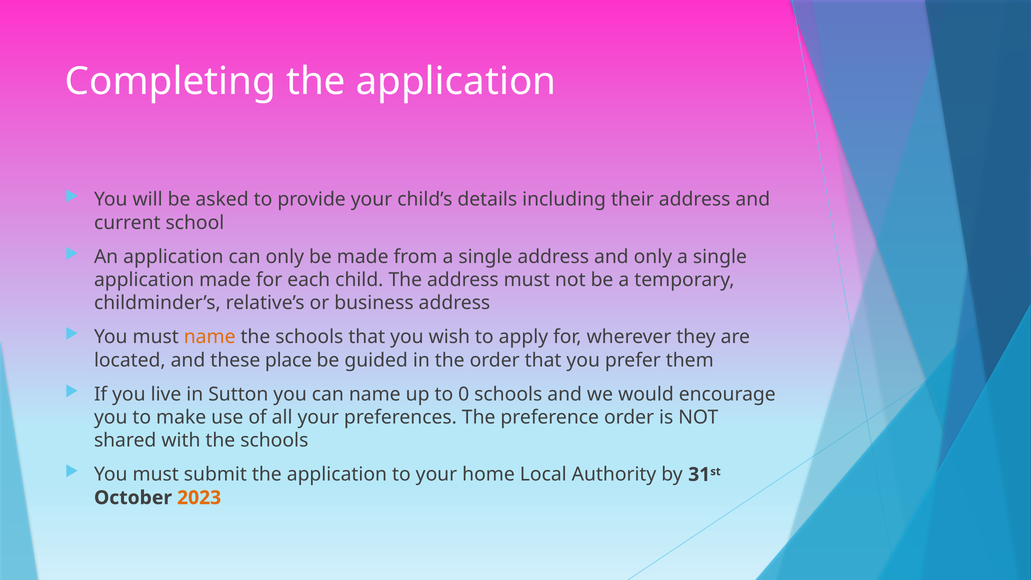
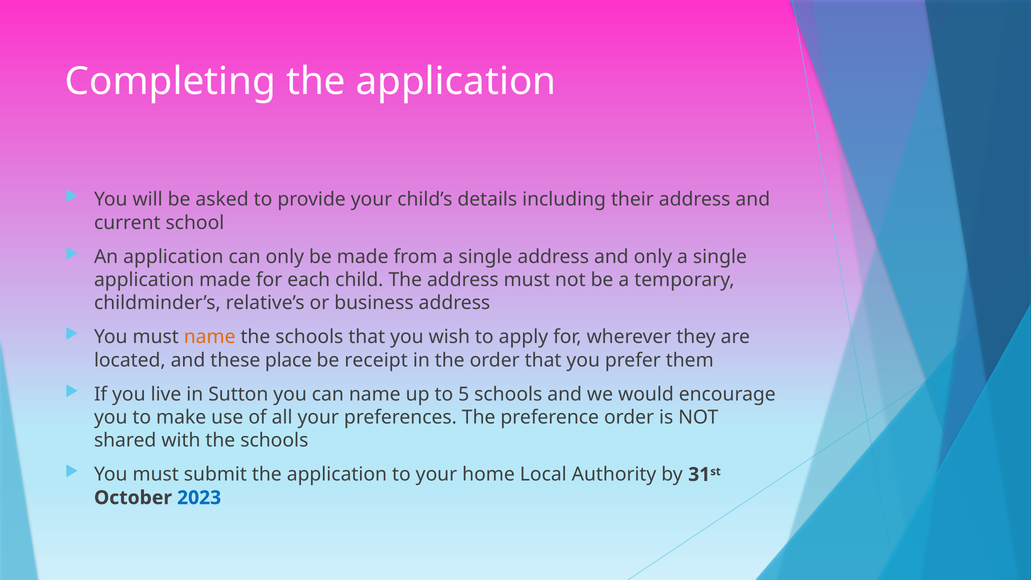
guided: guided -> receipt
0: 0 -> 5
2023 colour: orange -> blue
